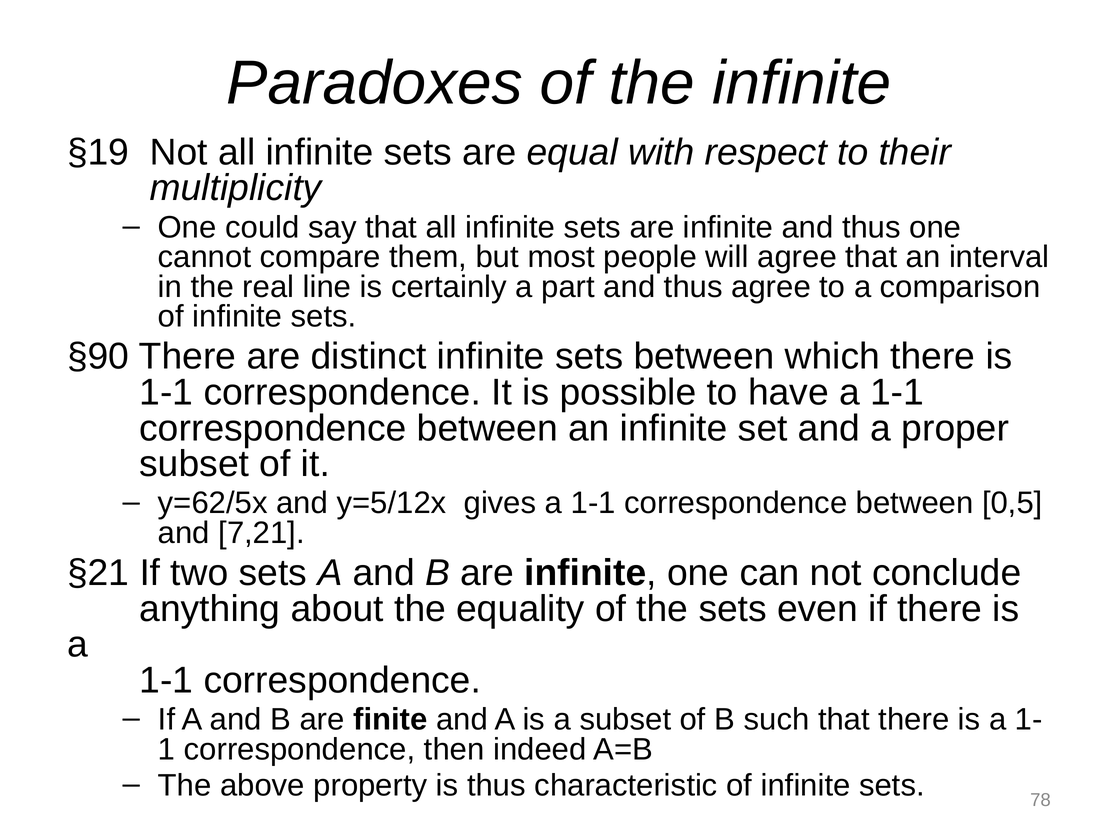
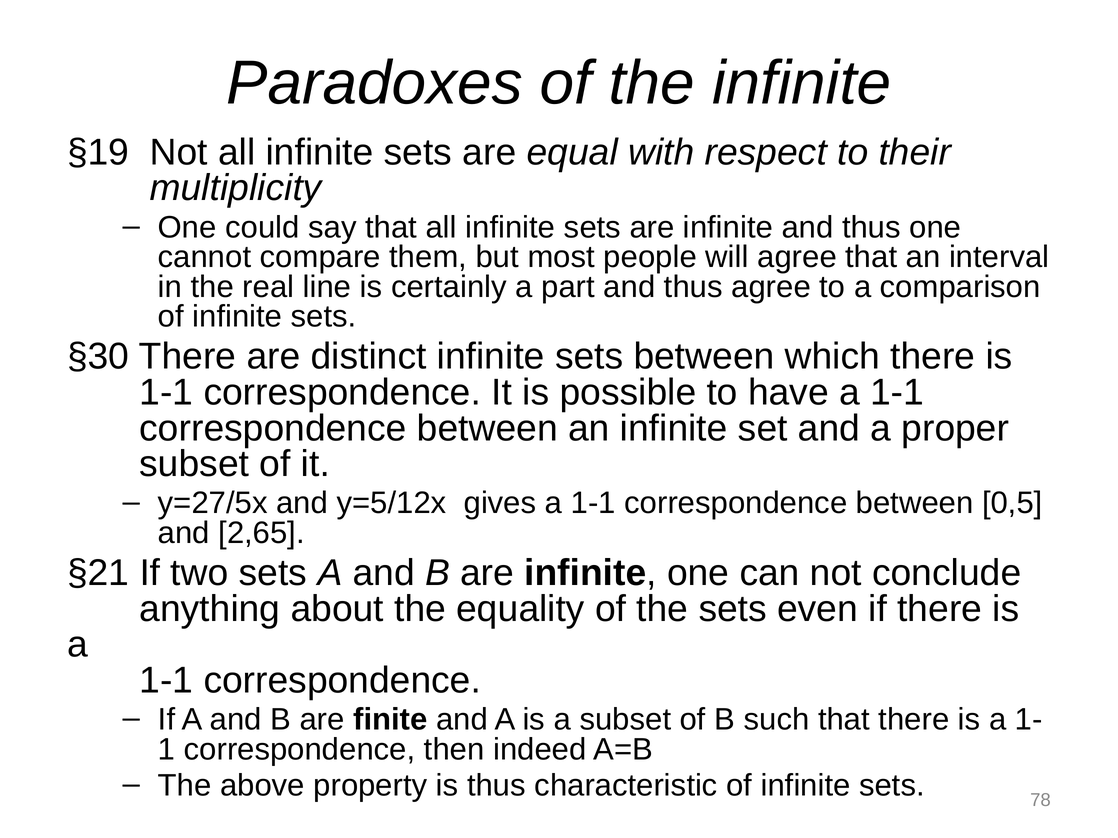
§90: §90 -> §30
y=62/5x: y=62/5x -> y=27/5x
7,21: 7,21 -> 2,65
